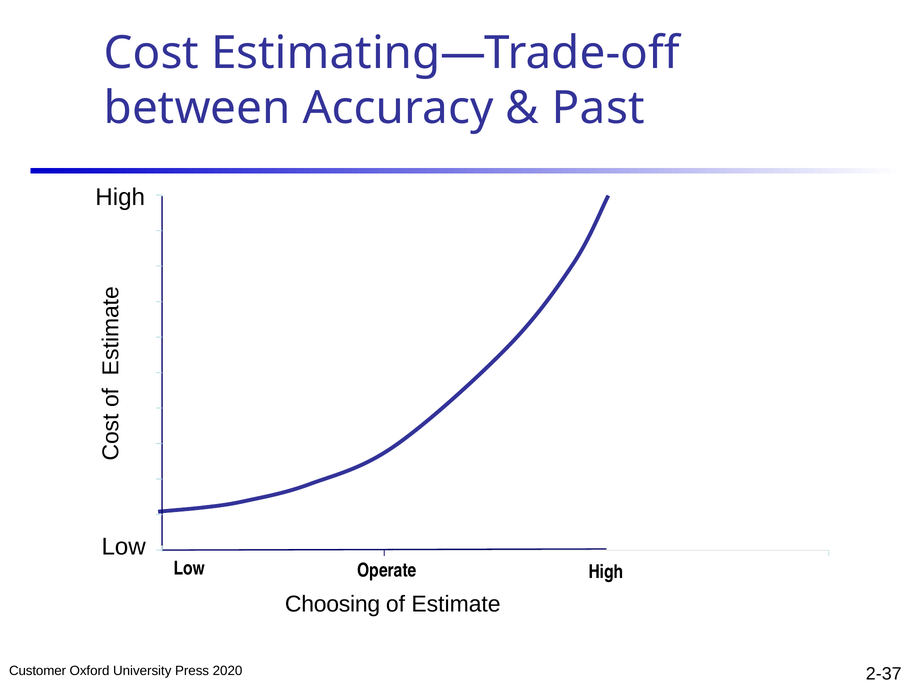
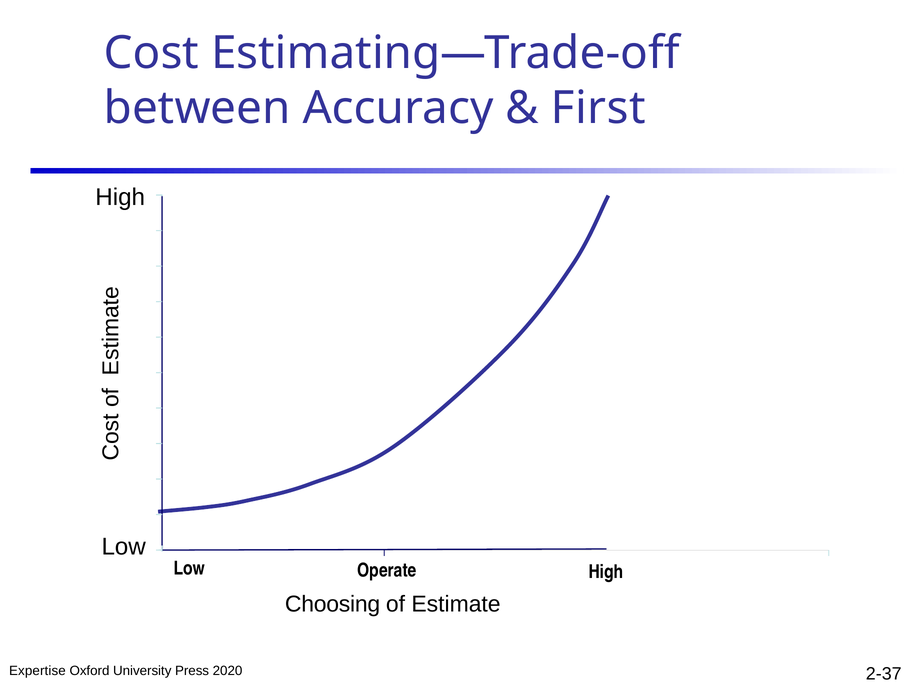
Past: Past -> First
Customer: Customer -> Expertise
